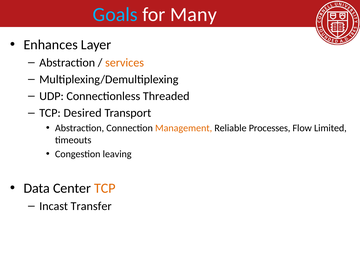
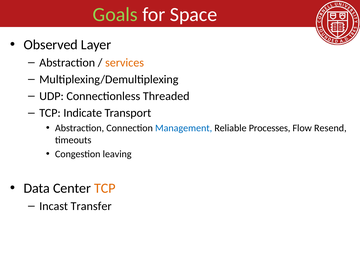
Goals colour: light blue -> light green
Many: Many -> Space
Enhances: Enhances -> Observed
Desired: Desired -> Indicate
Management colour: orange -> blue
Limited: Limited -> Resend
